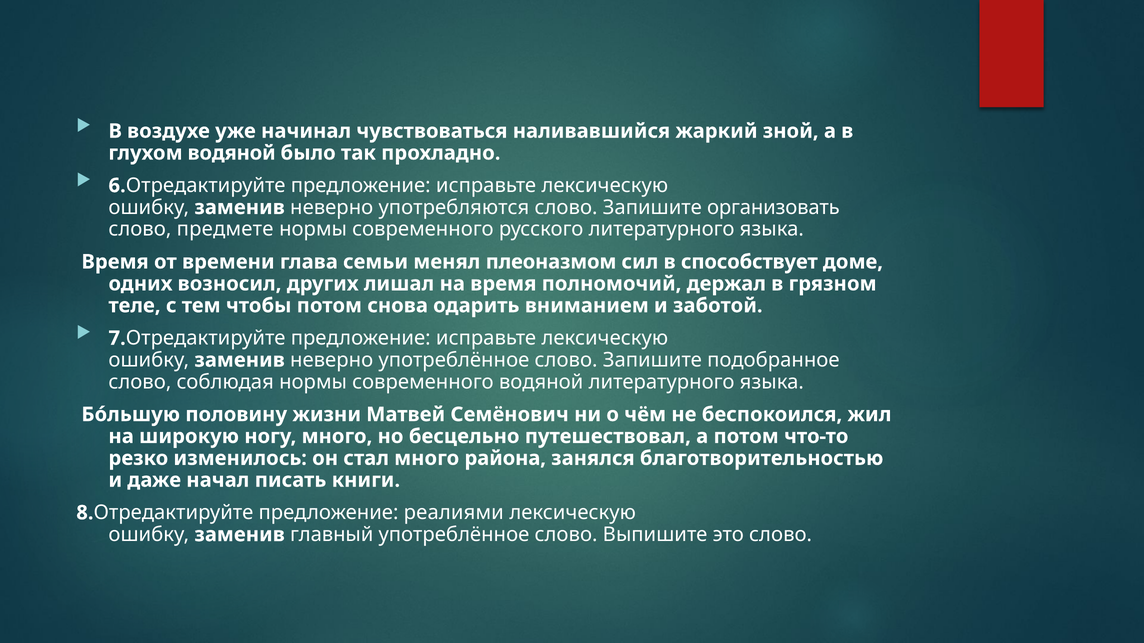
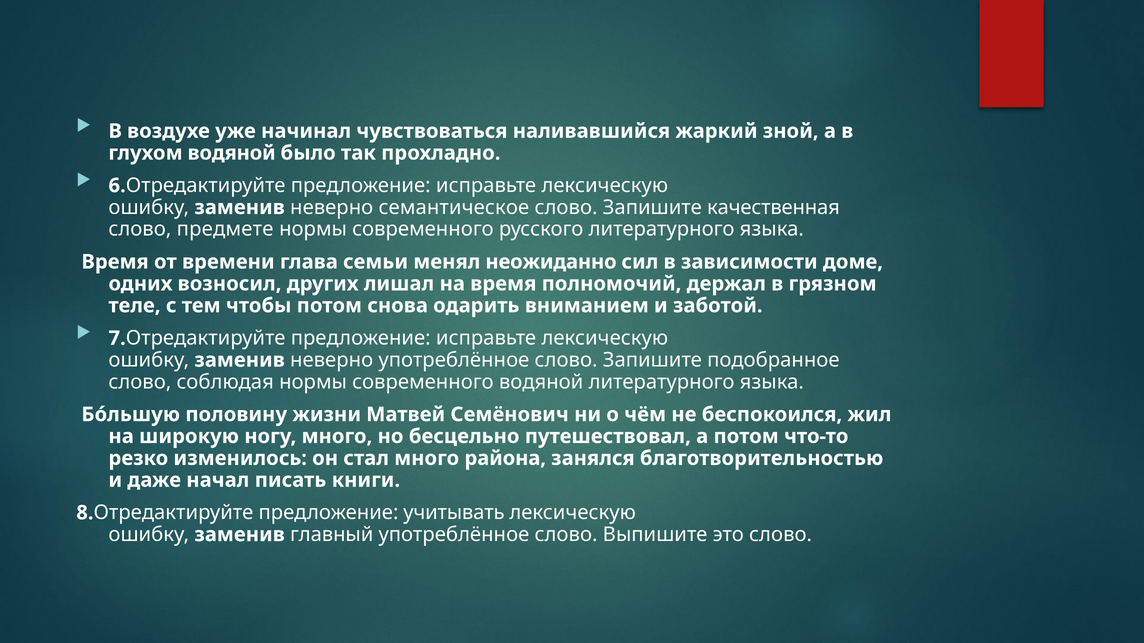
употребляются: употребляются -> семантическое
организовать: организовать -> качественная
плеоназмом: плеоназмом -> неожиданно
способствует: способствует -> зависимости
реалиями: реалиями -> учитывать
